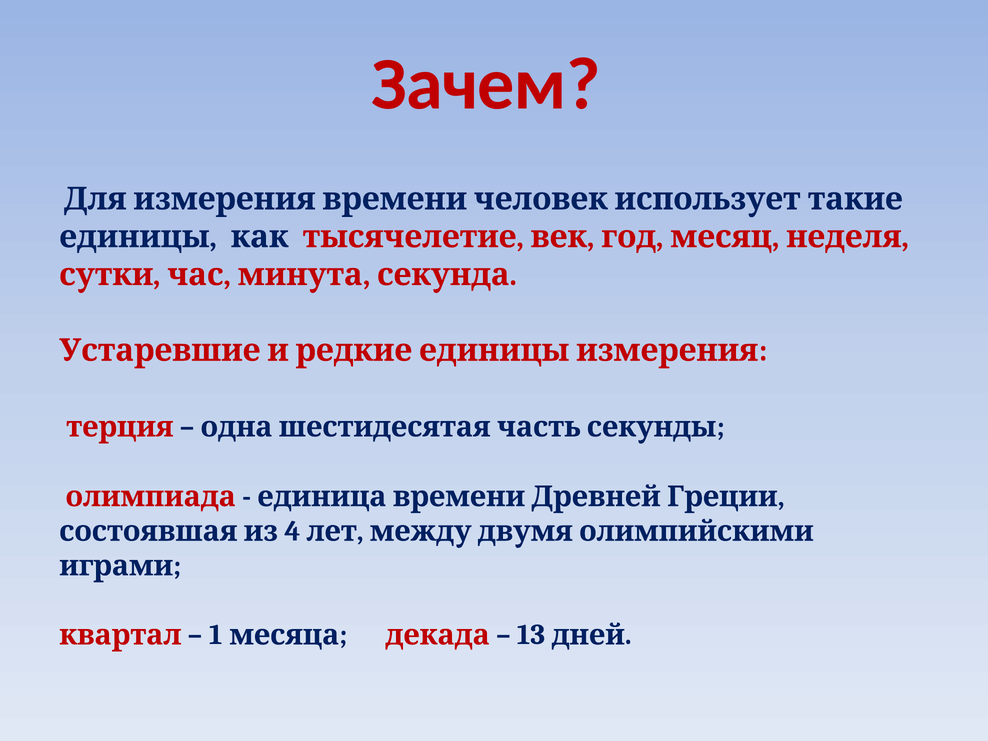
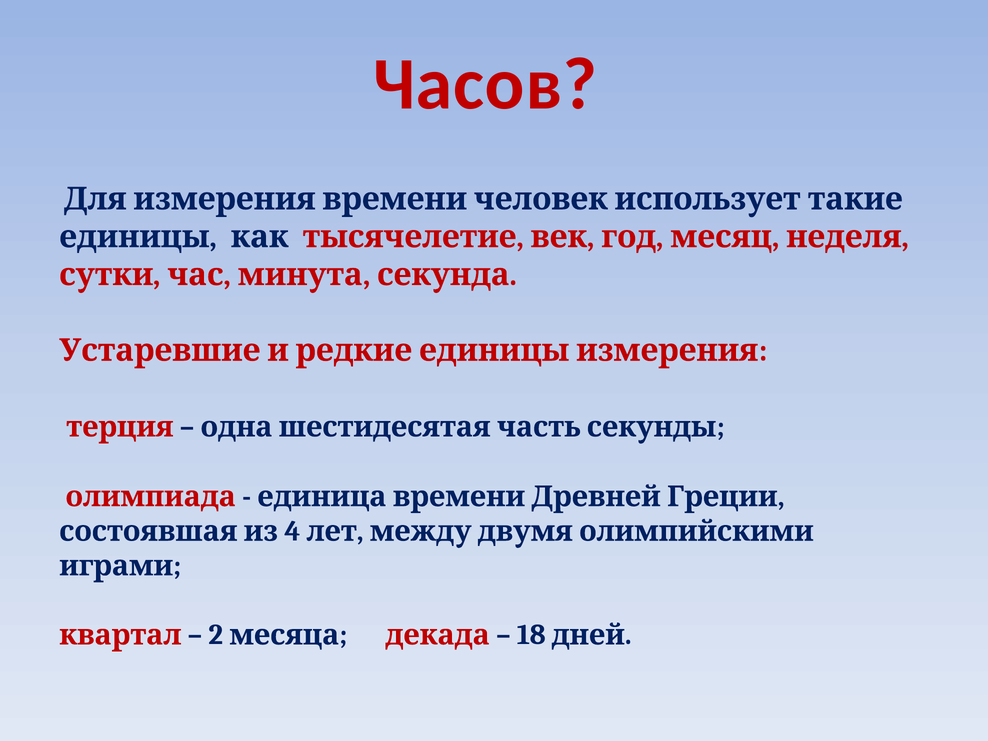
Зачем: Зачем -> Часов
1: 1 -> 2
13: 13 -> 18
